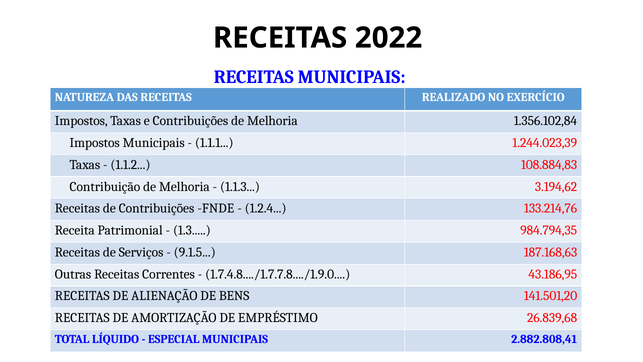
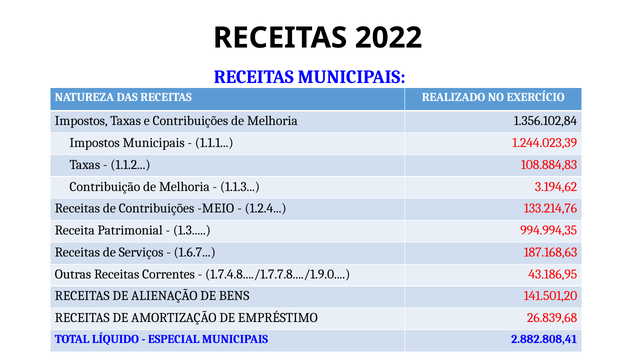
FNDE: FNDE -> MEIO
984.794,35: 984.794,35 -> 994.994,35
9.1.5: 9.1.5 -> 1.6.7
